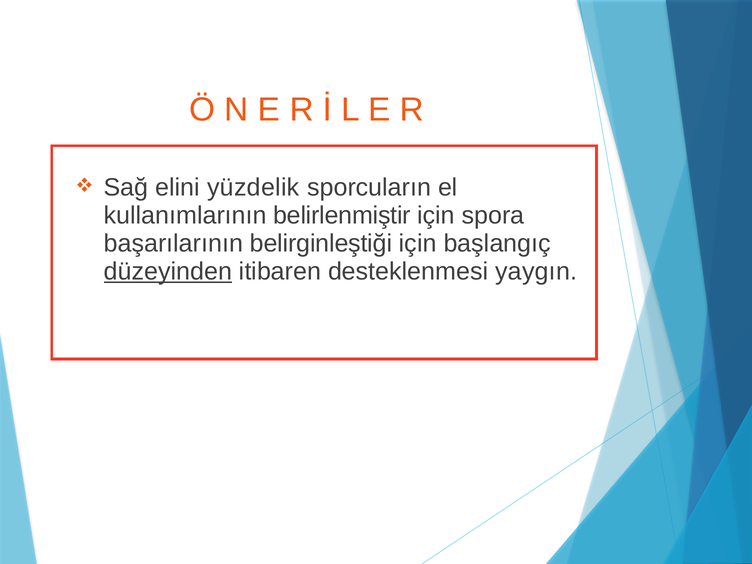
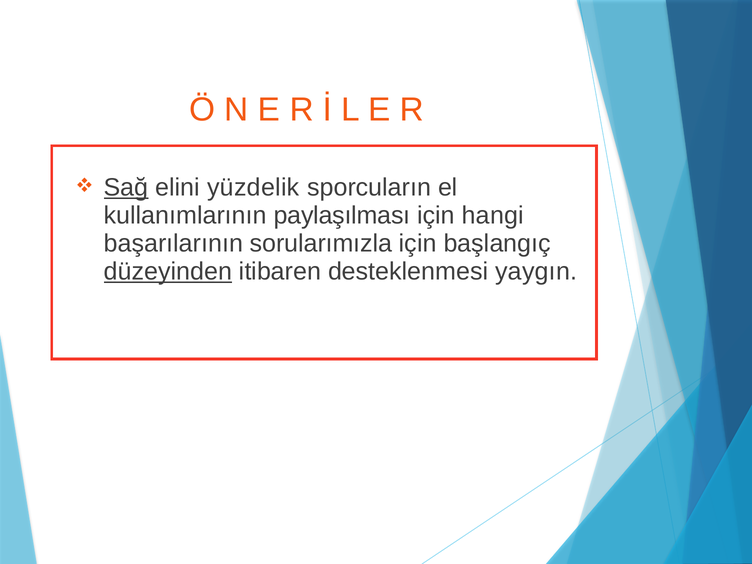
Sağ underline: none -> present
belirlenmiştir: belirlenmiştir -> paylaşılması
spora: spora -> hangi
belirginleştiği: belirginleştiği -> sorularımızla
